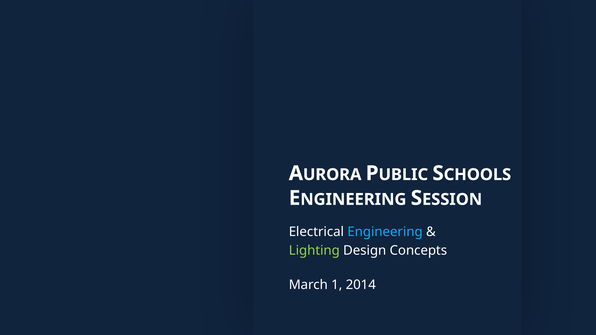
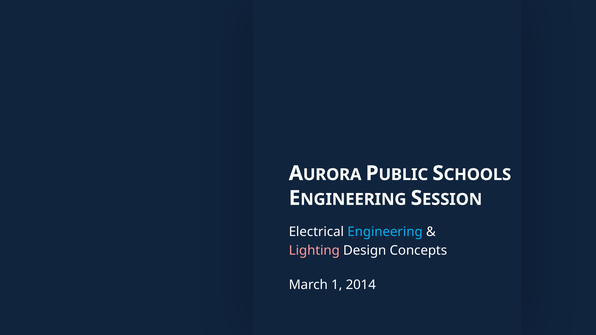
Lighting colour: light green -> pink
